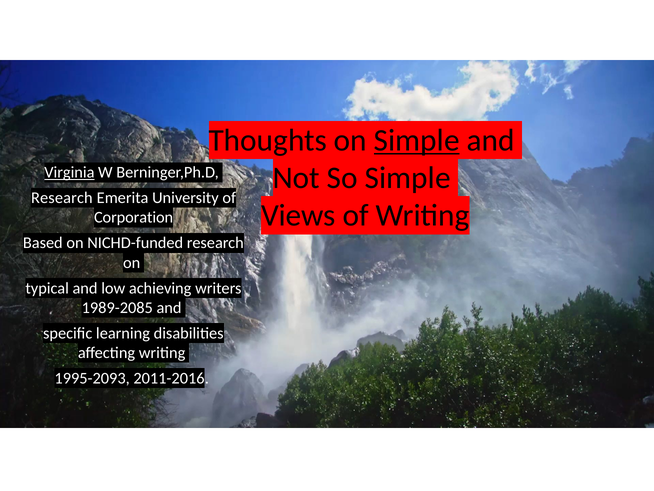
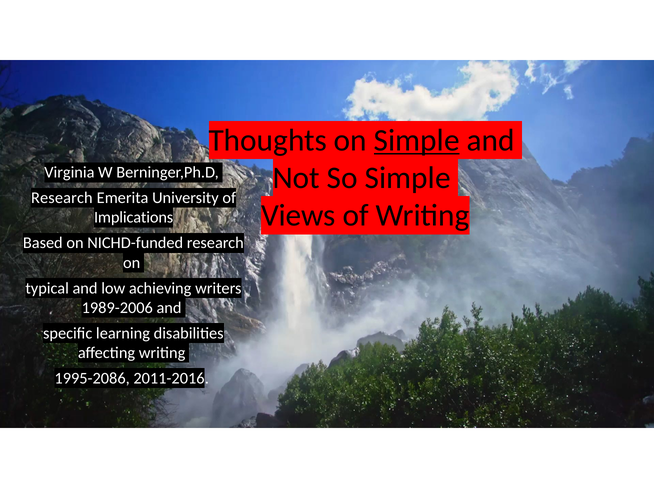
Virginia underline: present -> none
Corporation: Corporation -> Implications
1989-2085: 1989-2085 -> 1989-2006
1995-2093: 1995-2093 -> 1995-2086
